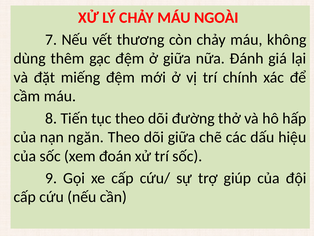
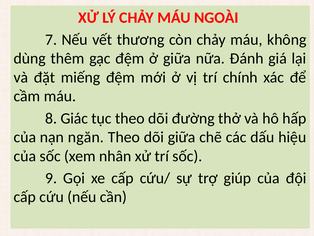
Tiến: Tiến -> Giác
đoán: đoán -> nhân
